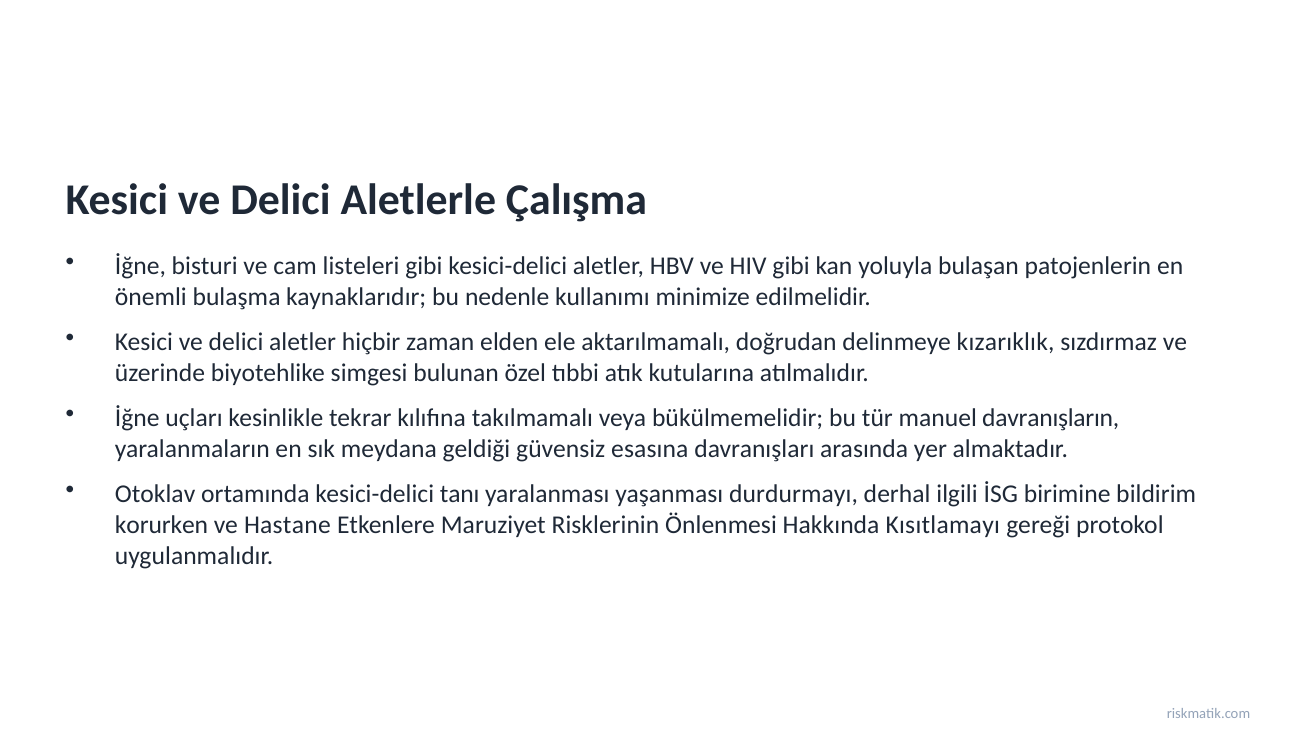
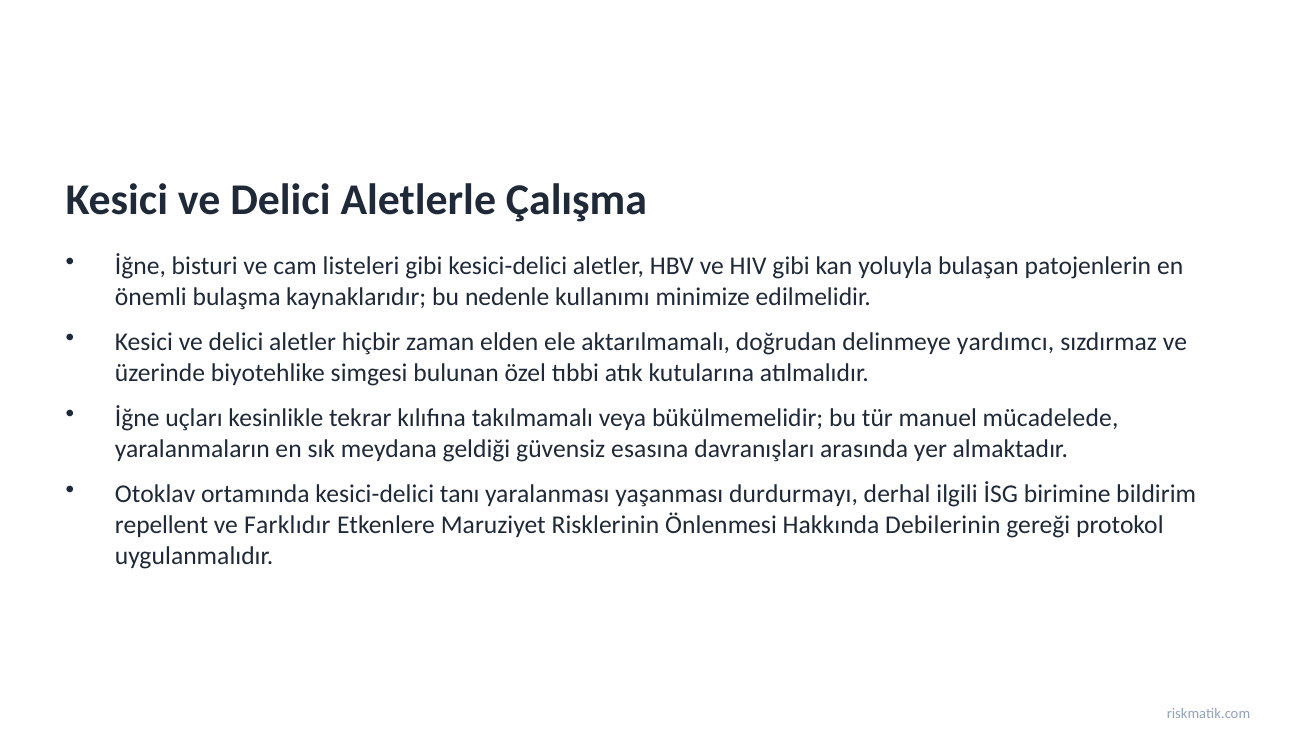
kızarıklık: kızarıklık -> yardımcı
davranışların: davranışların -> mücadelede
korurken: korurken -> repellent
Hastane: Hastane -> Farklıdır
Kısıtlamayı: Kısıtlamayı -> Debilerinin
